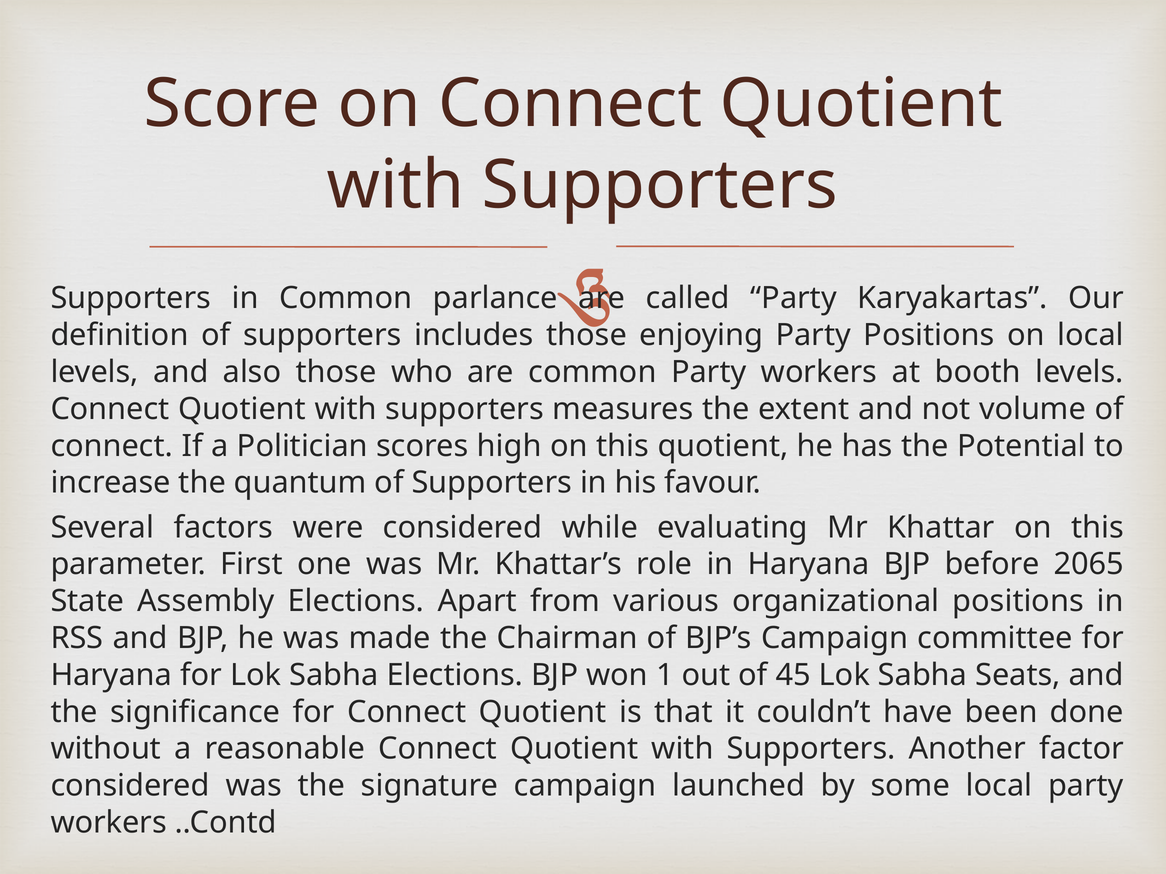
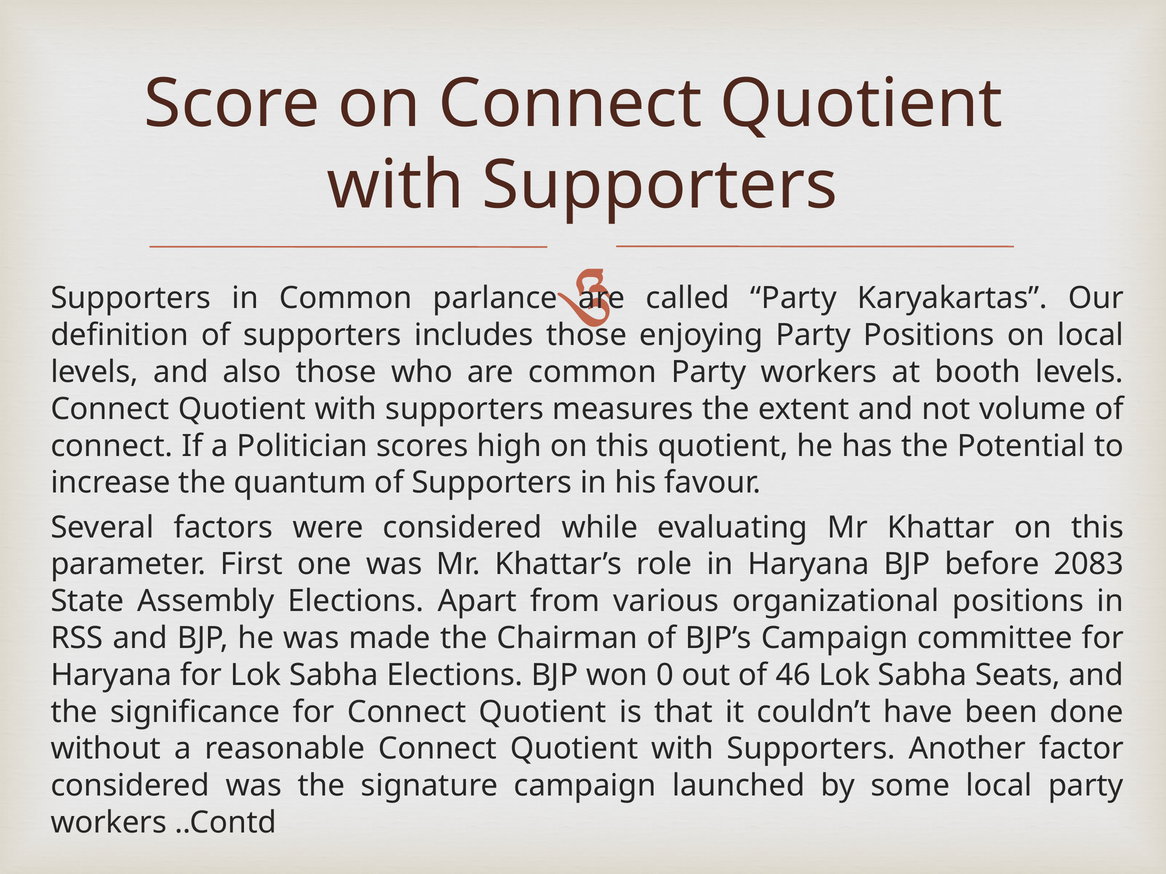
2065: 2065 -> 2083
1: 1 -> 0
45: 45 -> 46
